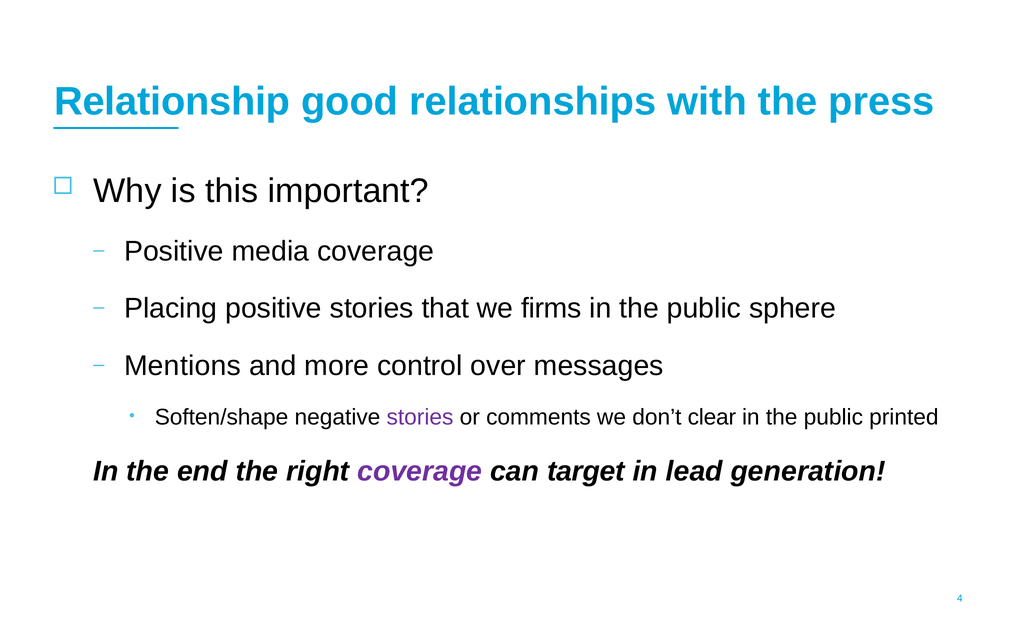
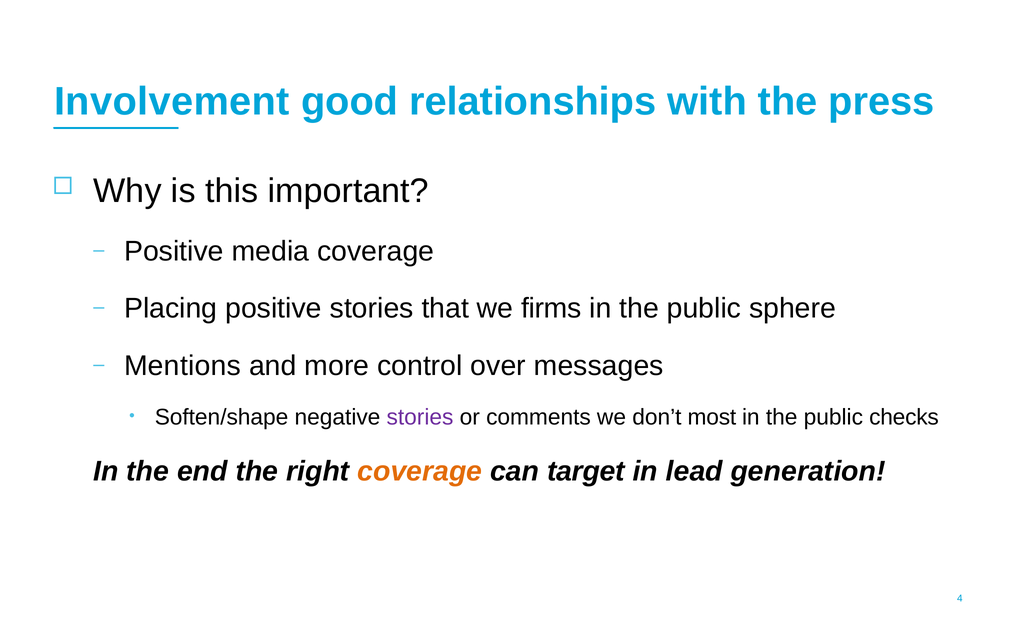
Relationship: Relationship -> Involvement
clear: clear -> most
printed: printed -> checks
coverage at (420, 471) colour: purple -> orange
